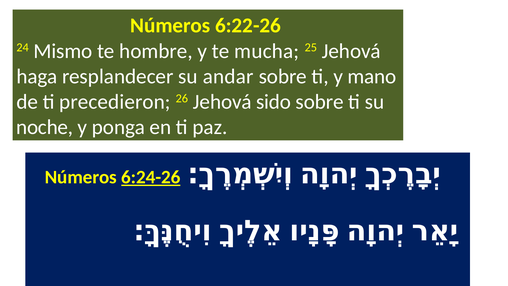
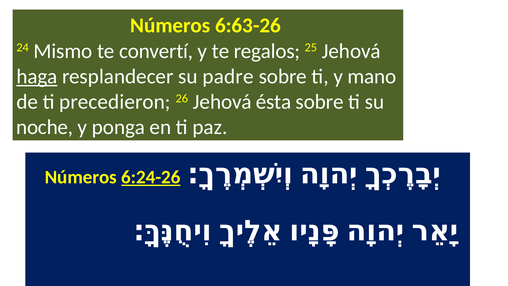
6:22-26: 6:22-26 -> 6:63-26
hombre: hombre -> convertí
mucha: mucha -> regalos
haga underline: none -> present
andar: andar -> padre
sido: sido -> ésta
